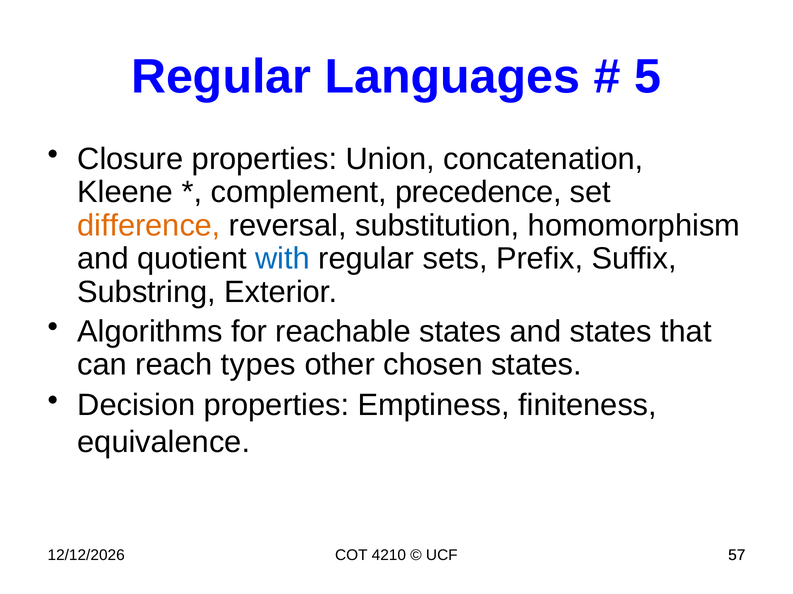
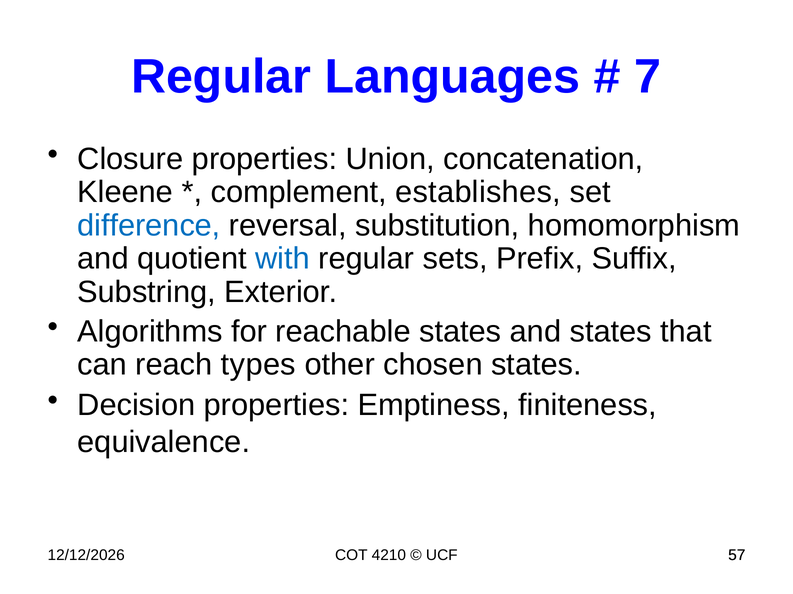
5: 5 -> 7
precedence: precedence -> establishes
difference colour: orange -> blue
